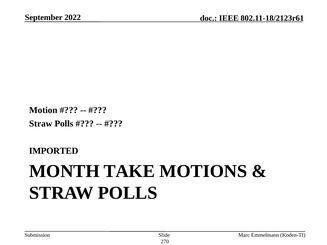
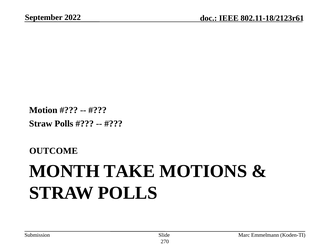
IMPORTED: IMPORTED -> OUTCOME
